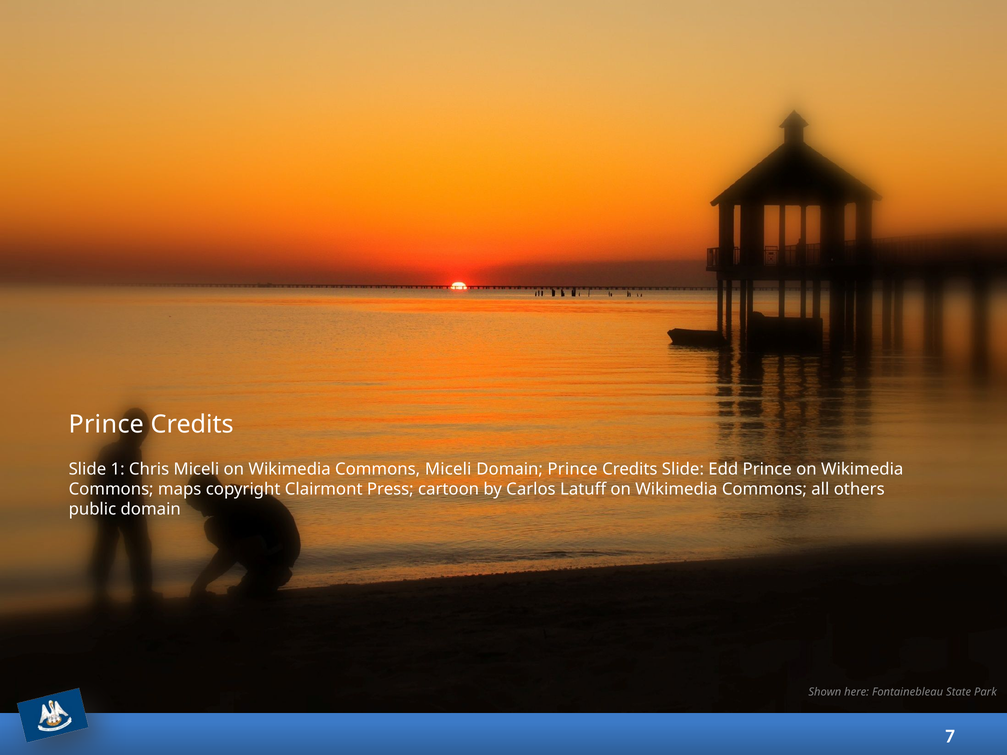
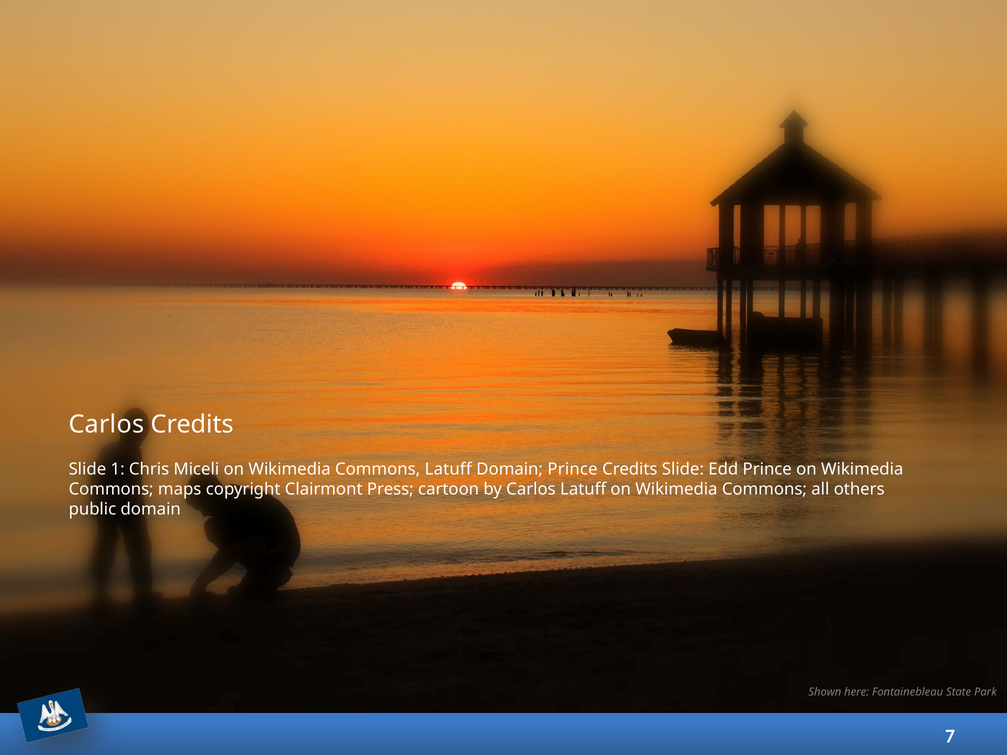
Prince at (106, 425): Prince -> Carlos
Commons Miceli: Miceli -> Latuff
